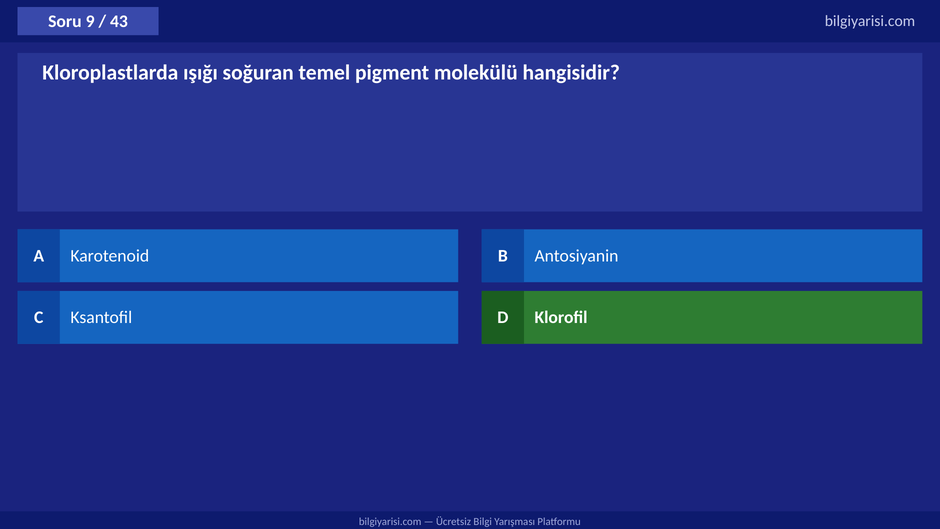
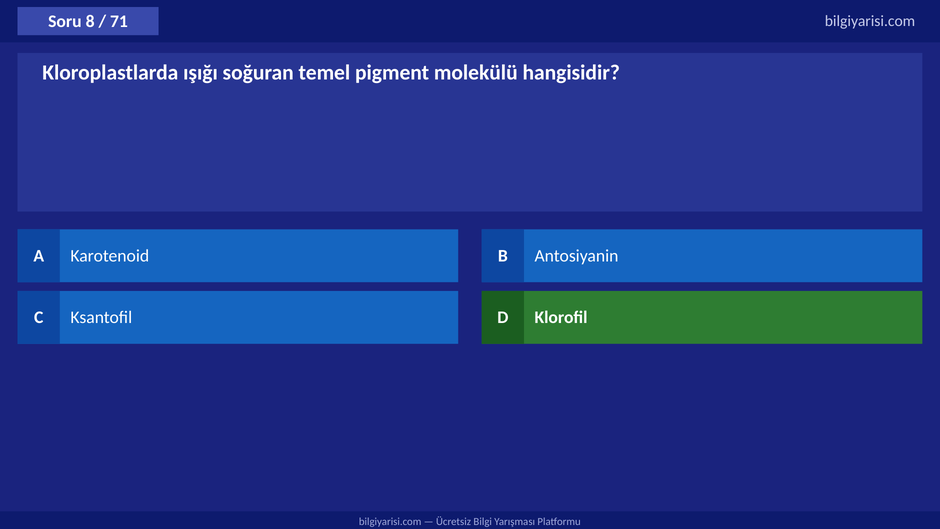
9: 9 -> 8
43: 43 -> 71
